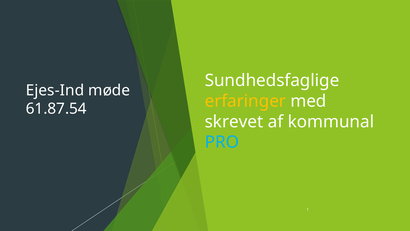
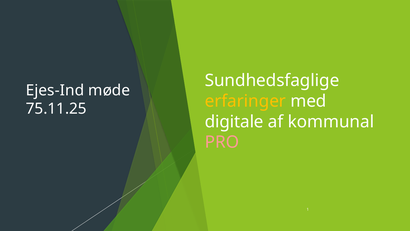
61.87.54: 61.87.54 -> 75.11.25
skrevet: skrevet -> digitale
PRO colour: light blue -> pink
